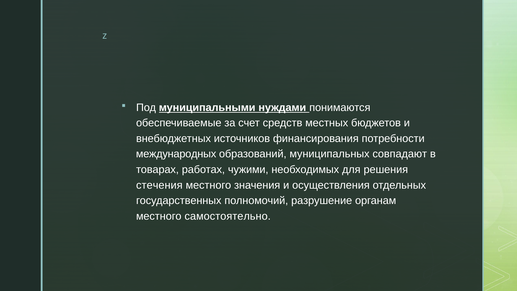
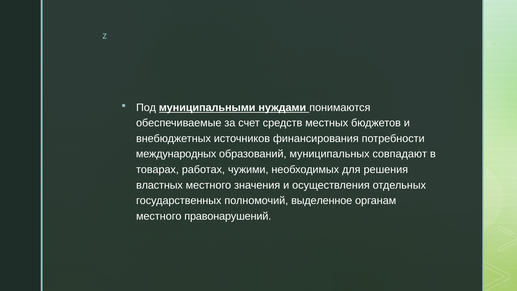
стечения: стечения -> властных
разрушение: разрушение -> выделенное
самостоятельно: самостоятельно -> правонарушений
